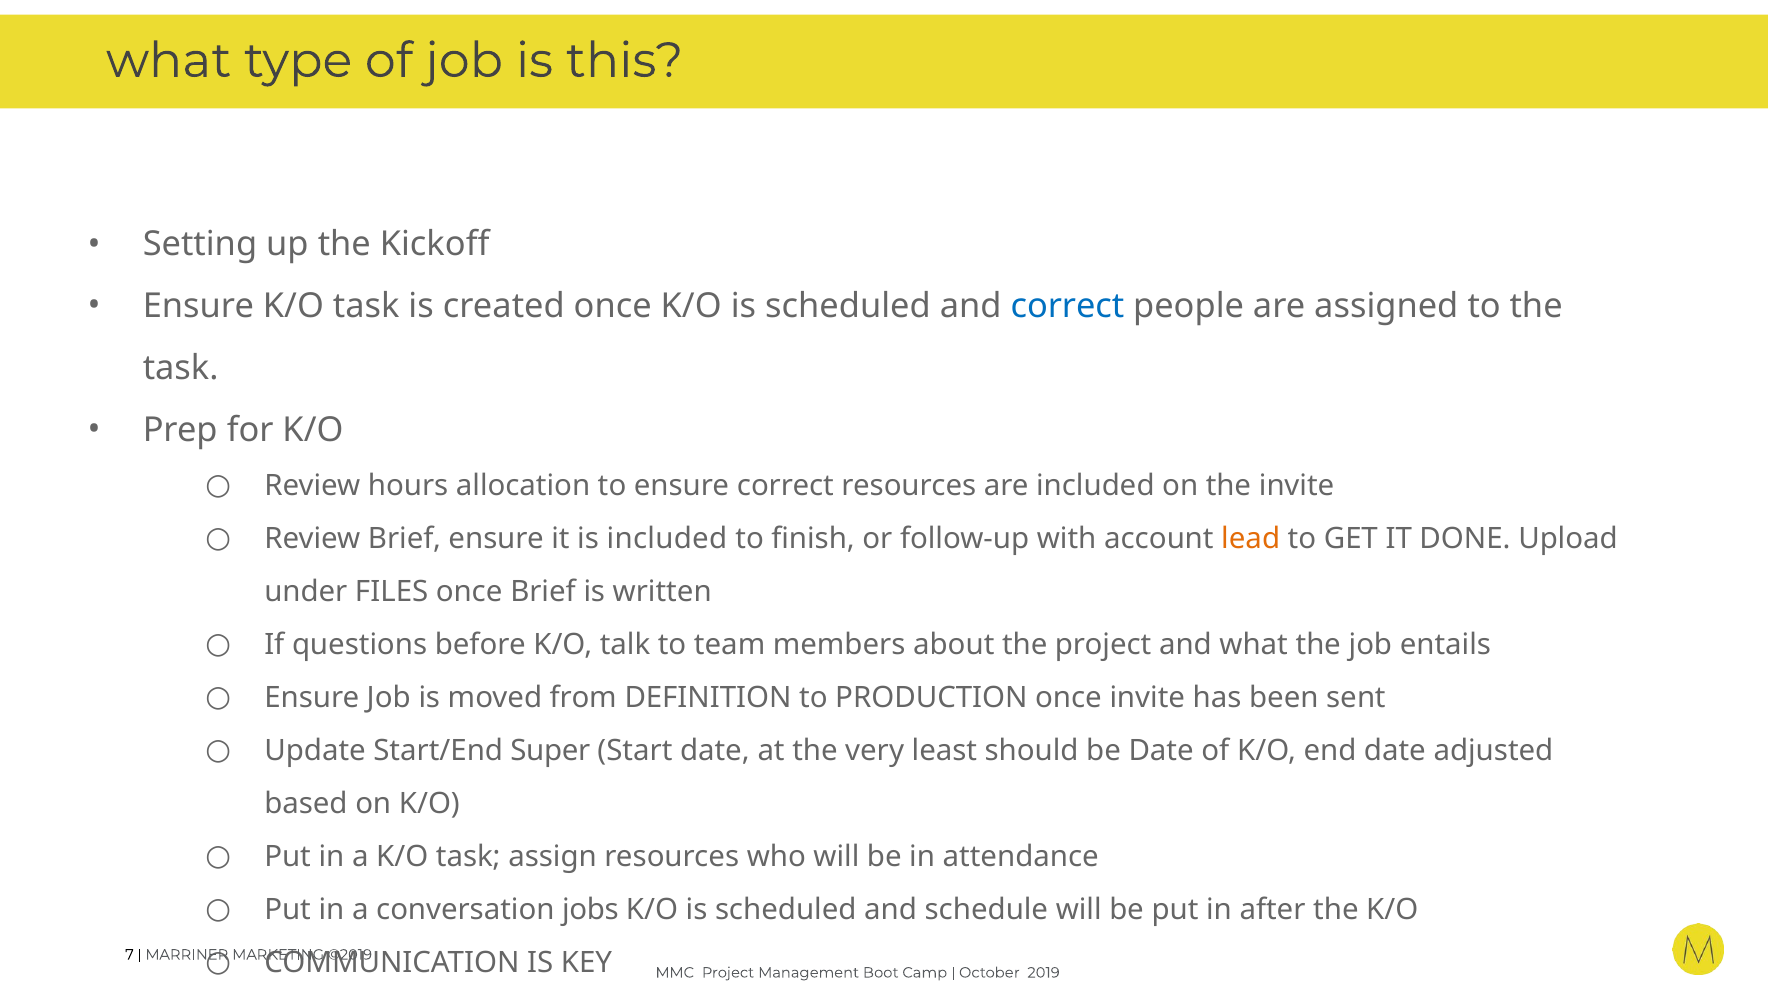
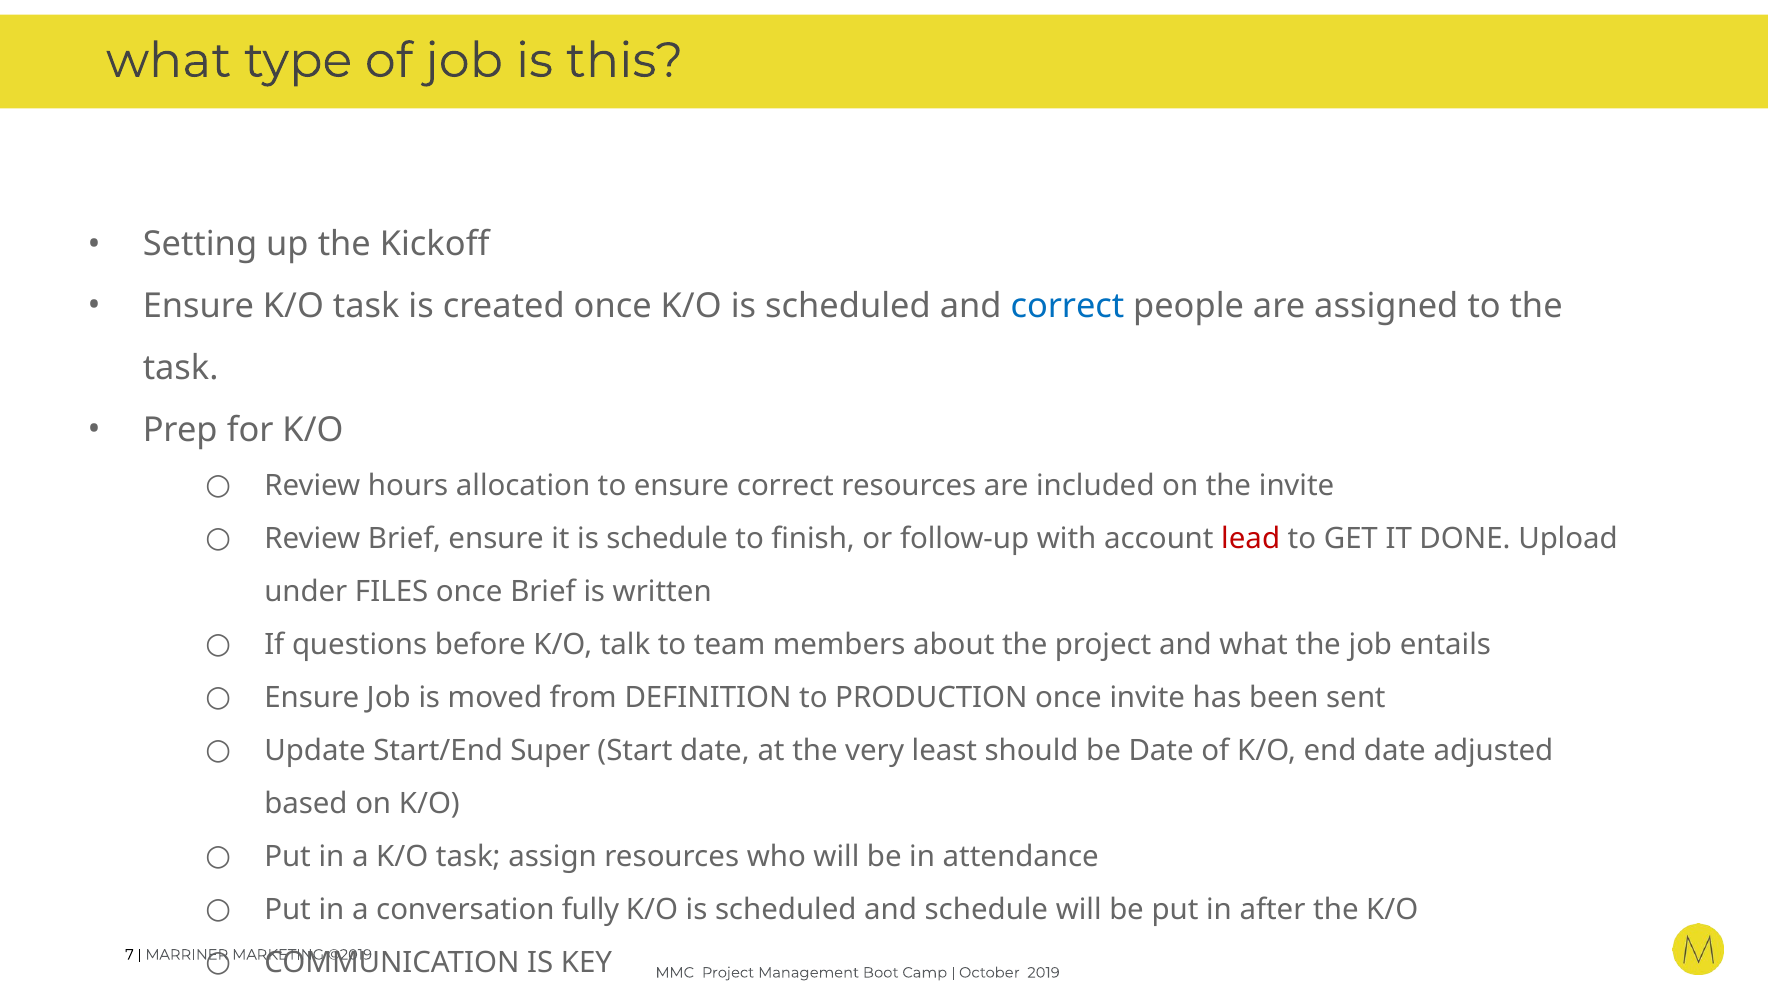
is included: included -> schedule
lead colour: orange -> red
jobs: jobs -> fully
